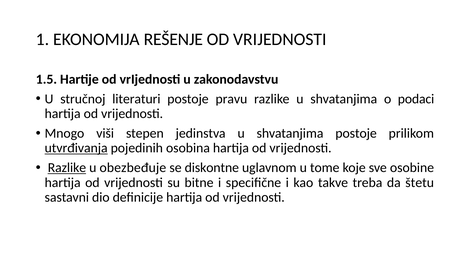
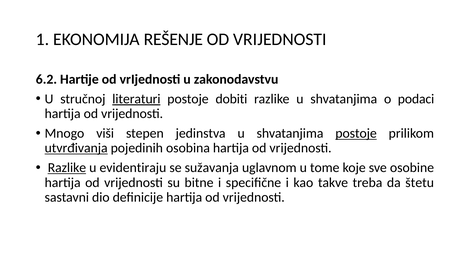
1.5: 1.5 -> 6.2
literaturi underline: none -> present
pravu: pravu -> dobiti
postoje at (356, 134) underline: none -> present
obezbeđuje: obezbeđuje -> evidentiraju
diskontne: diskontne -> sužavanja
